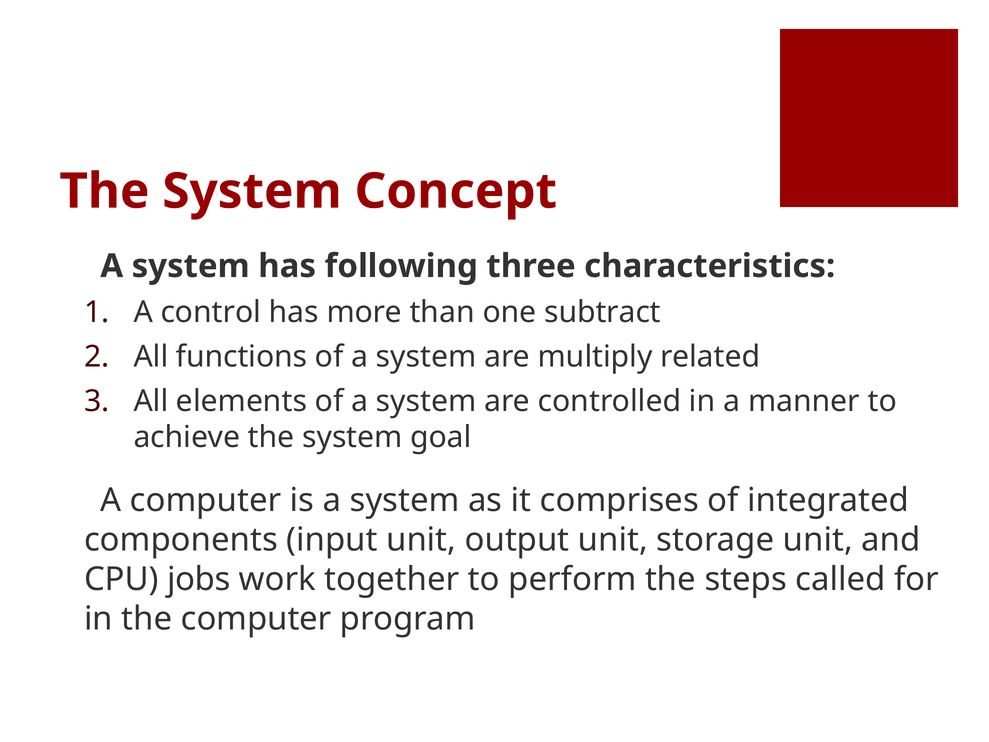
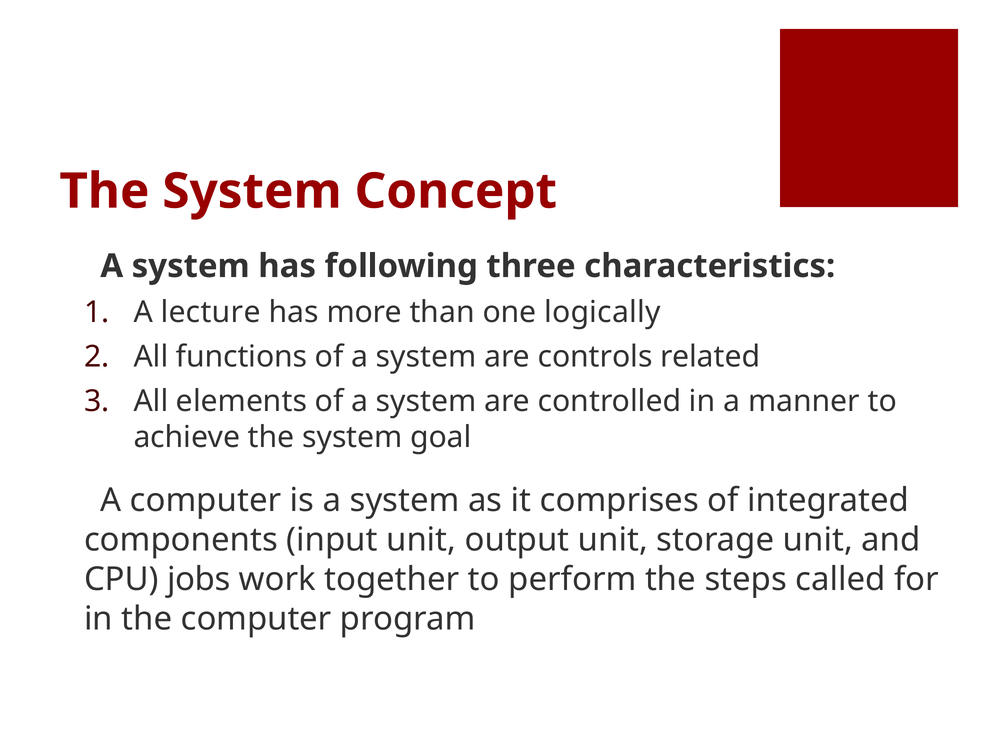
control: control -> lecture
subtract: subtract -> logically
multiply: multiply -> controls
